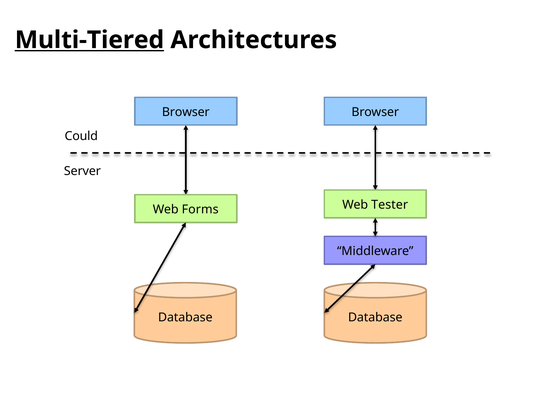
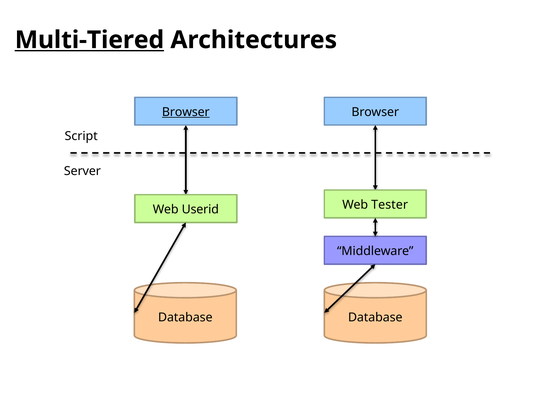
Browser at (186, 112) underline: none -> present
Could: Could -> Script
Forms: Forms -> Userid
